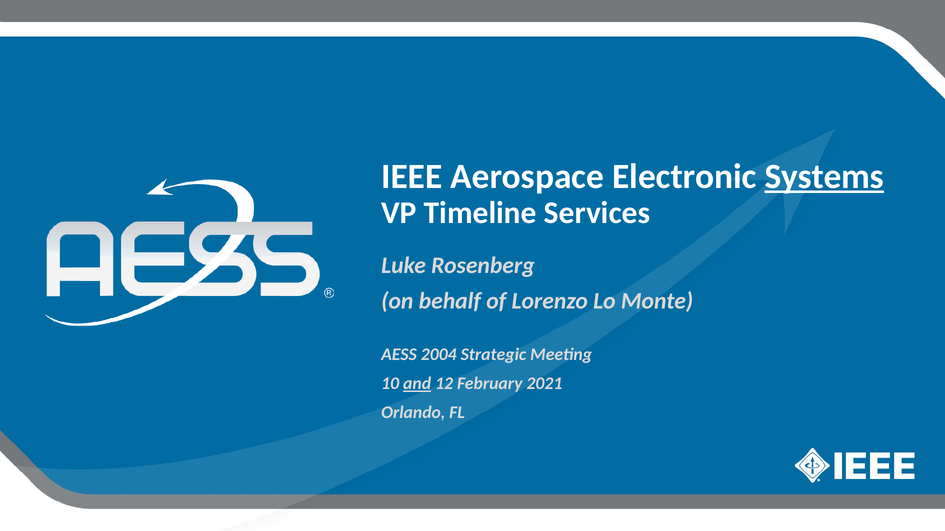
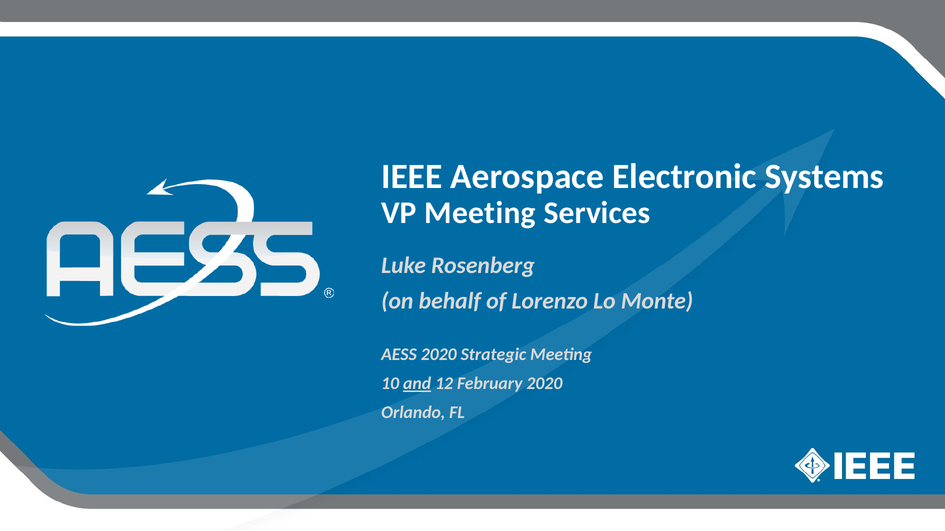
Systems underline: present -> none
VP Timeline: Timeline -> Meeting
AESS 2004: 2004 -> 2020
February 2021: 2021 -> 2020
